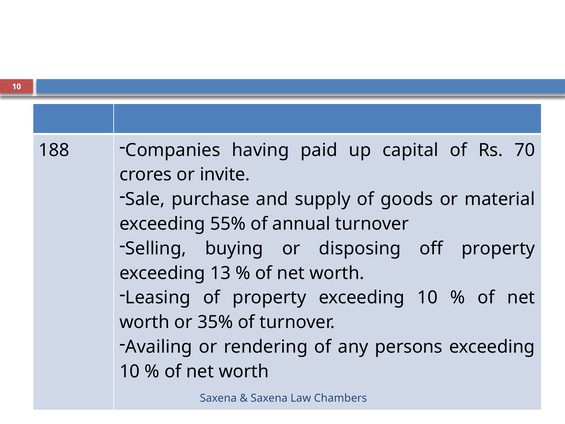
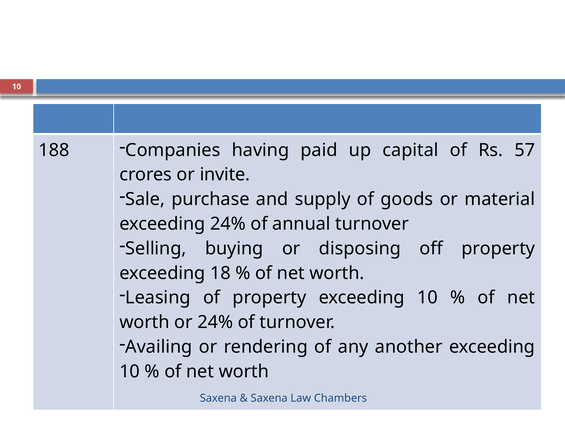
70: 70 -> 57
exceeding 55%: 55% -> 24%
13: 13 -> 18
or 35%: 35% -> 24%
persons: persons -> another
